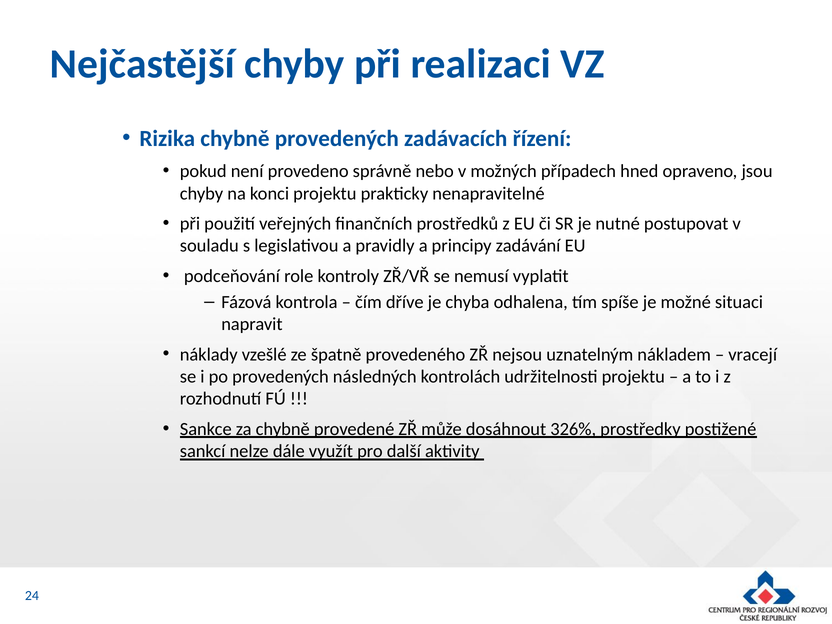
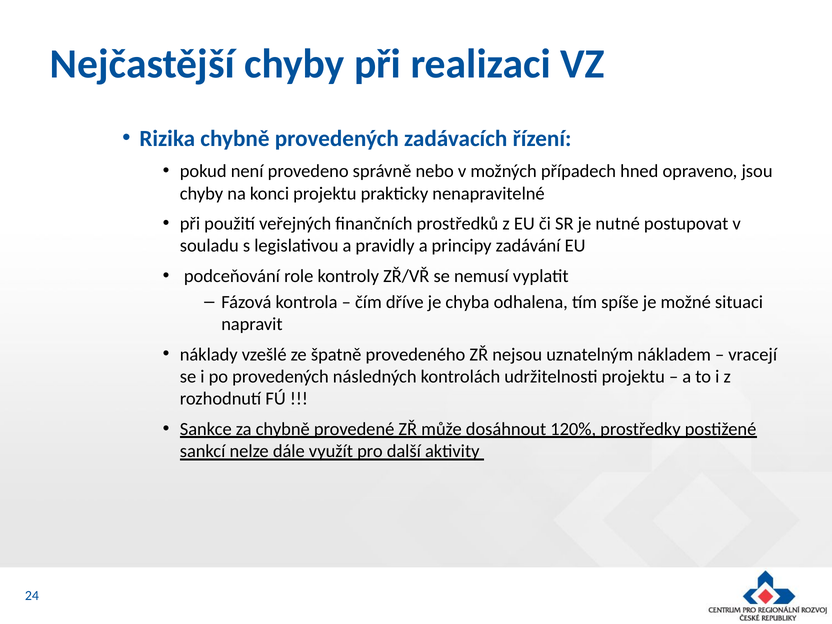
326%: 326% -> 120%
